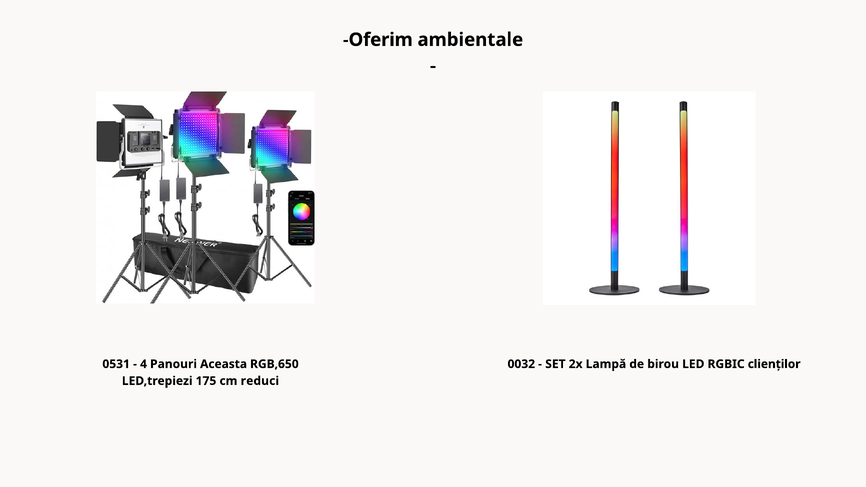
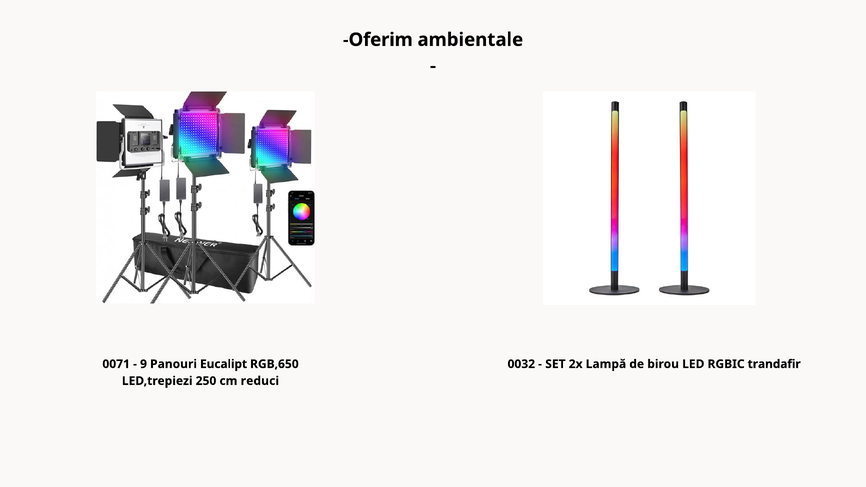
0531: 0531 -> 0071
4: 4 -> 9
Aceasta: Aceasta -> Eucalipt
clienților: clienților -> trandafir
175: 175 -> 250
